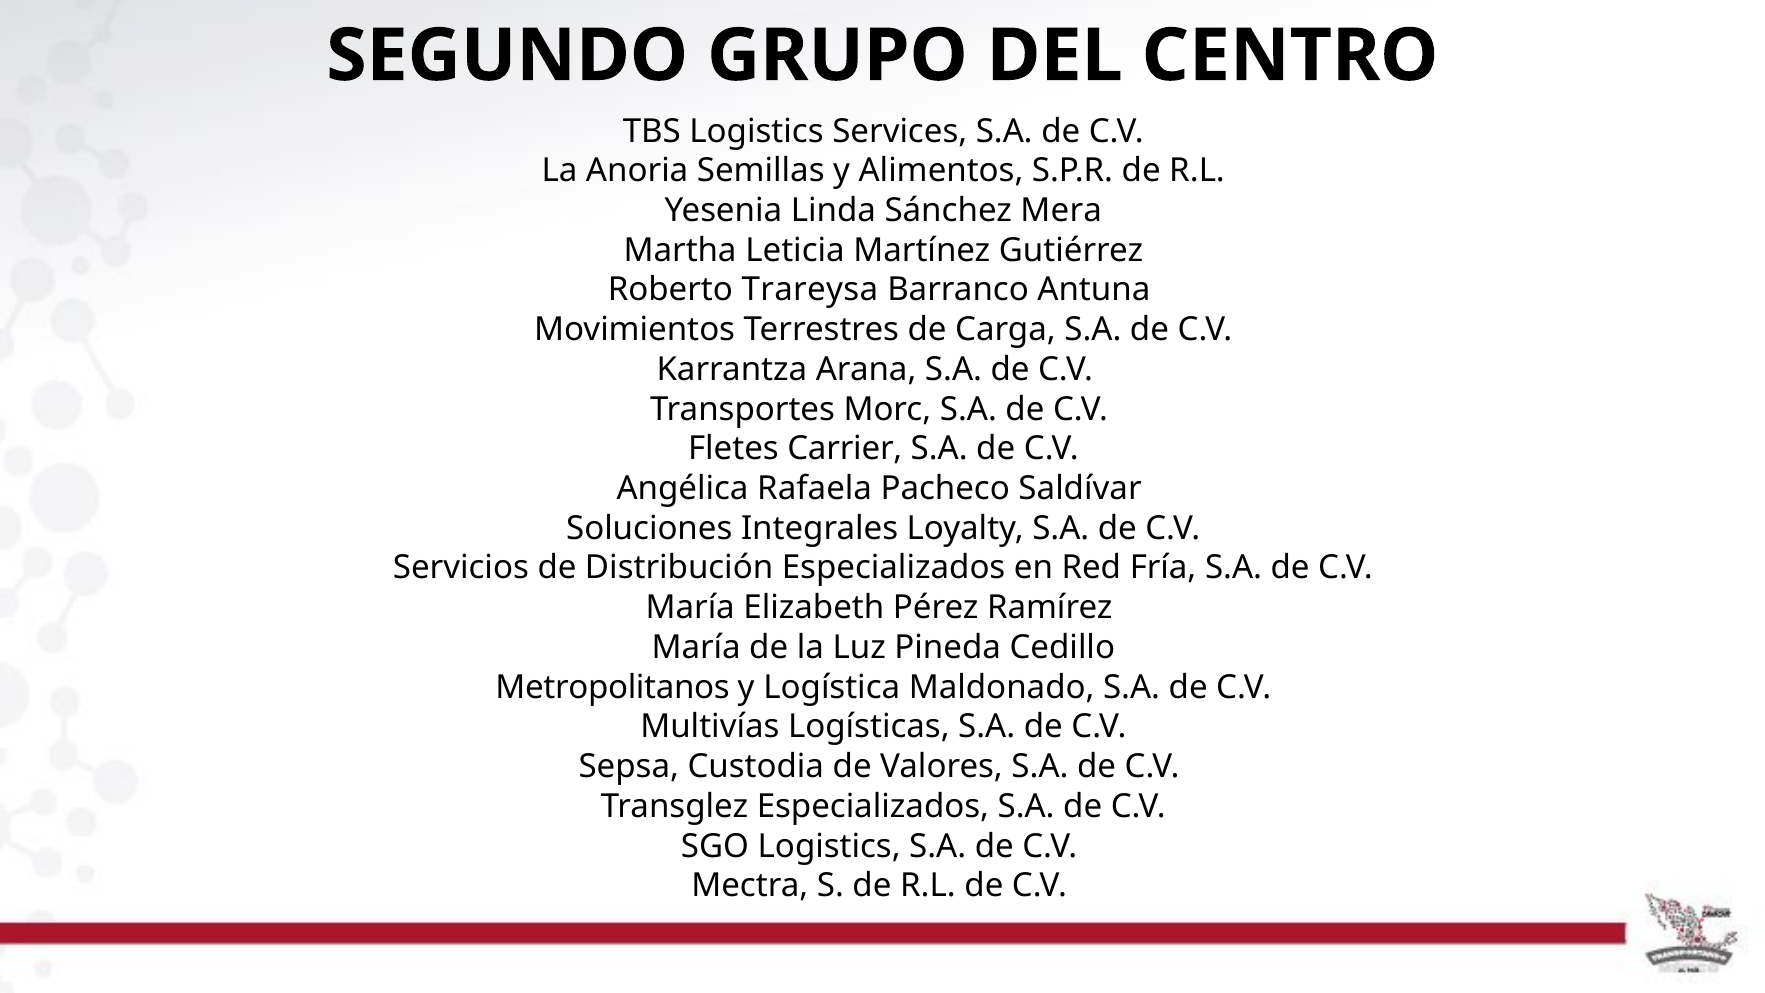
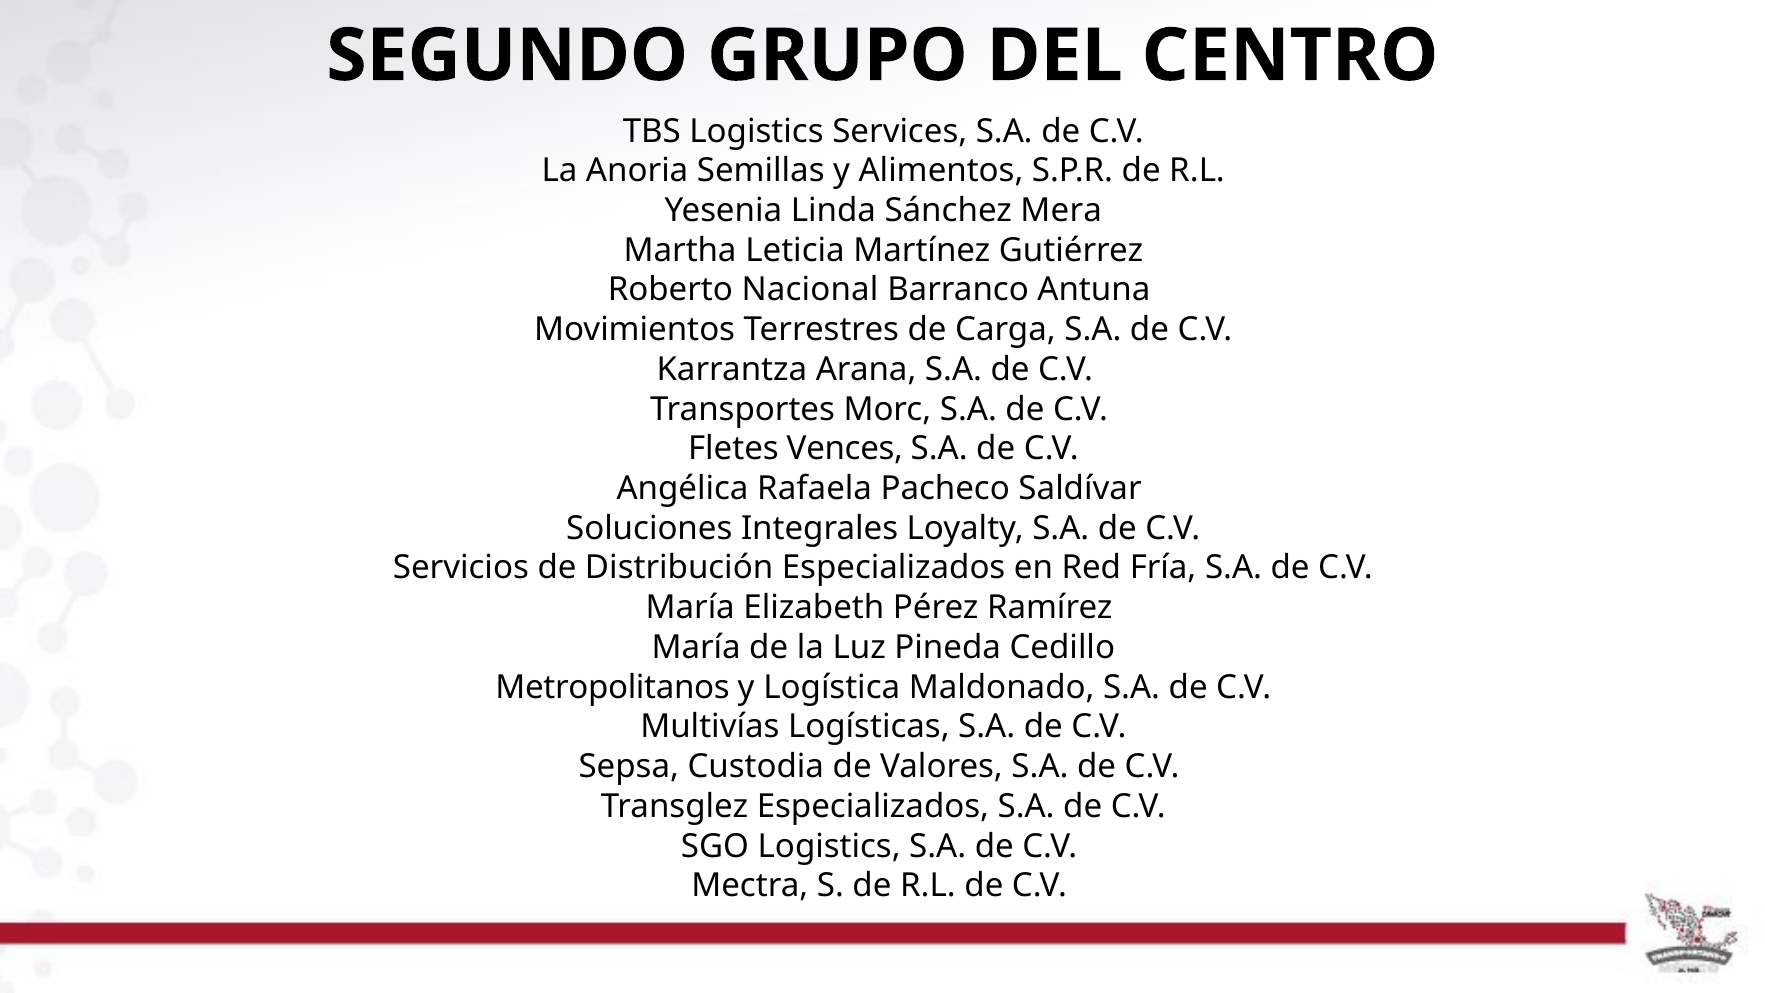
Trareysa: Trareysa -> Nacional
Carrier: Carrier -> Vences
